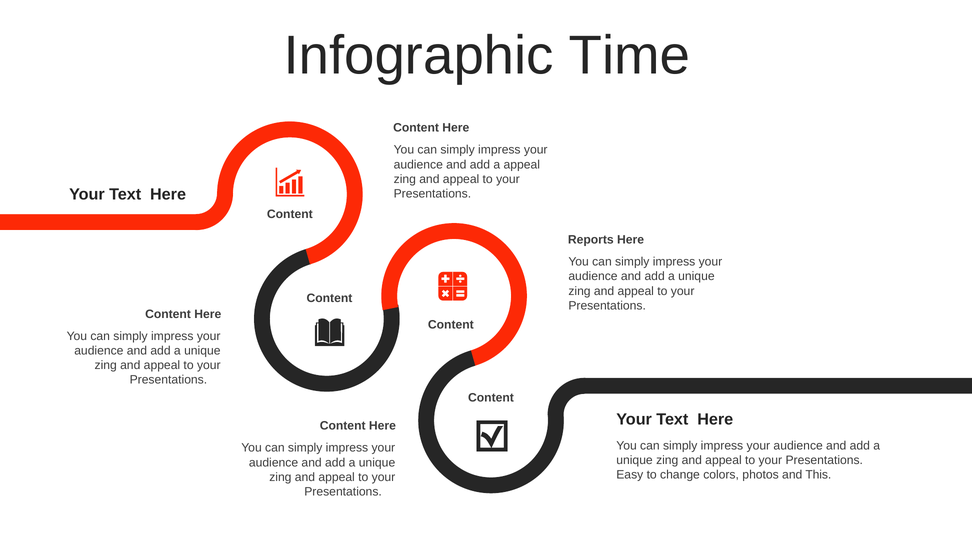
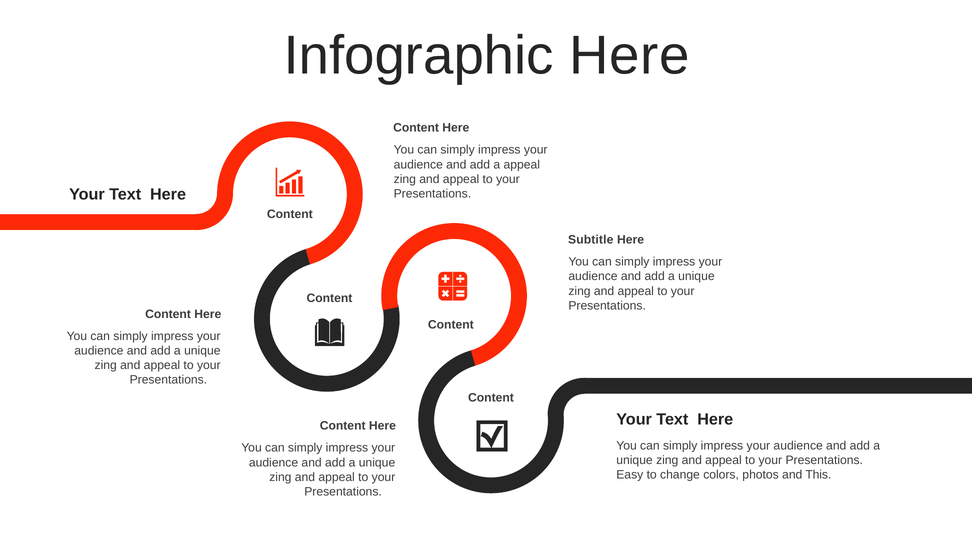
Infographic Time: Time -> Here
Reports: Reports -> Subtitle
